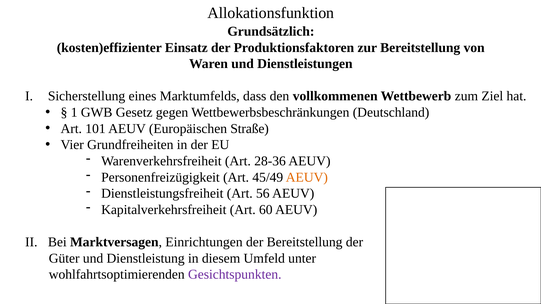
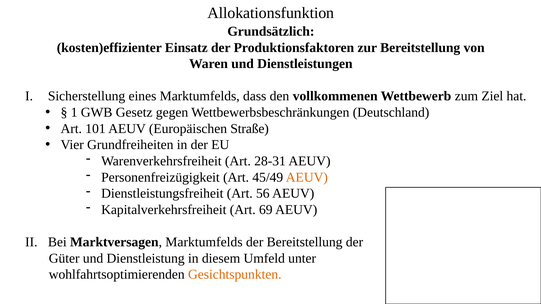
28-36: 28-36 -> 28-31
60: 60 -> 69
Marktversagen Einrichtungen: Einrichtungen -> Marktumfelds
Gesichtspunkten colour: purple -> orange
